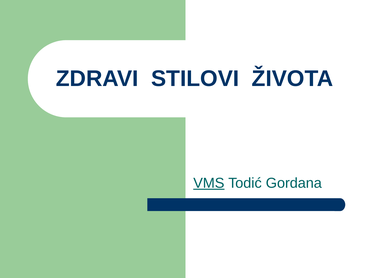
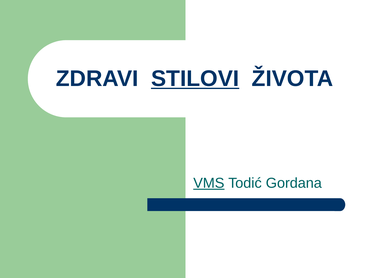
STILOVI underline: none -> present
